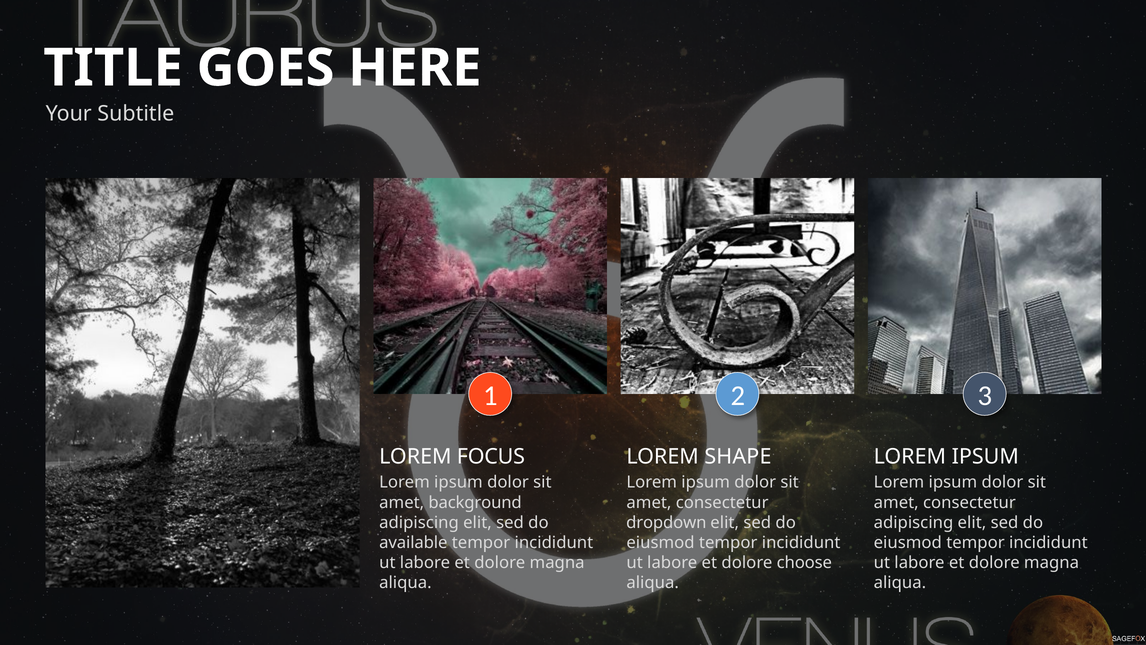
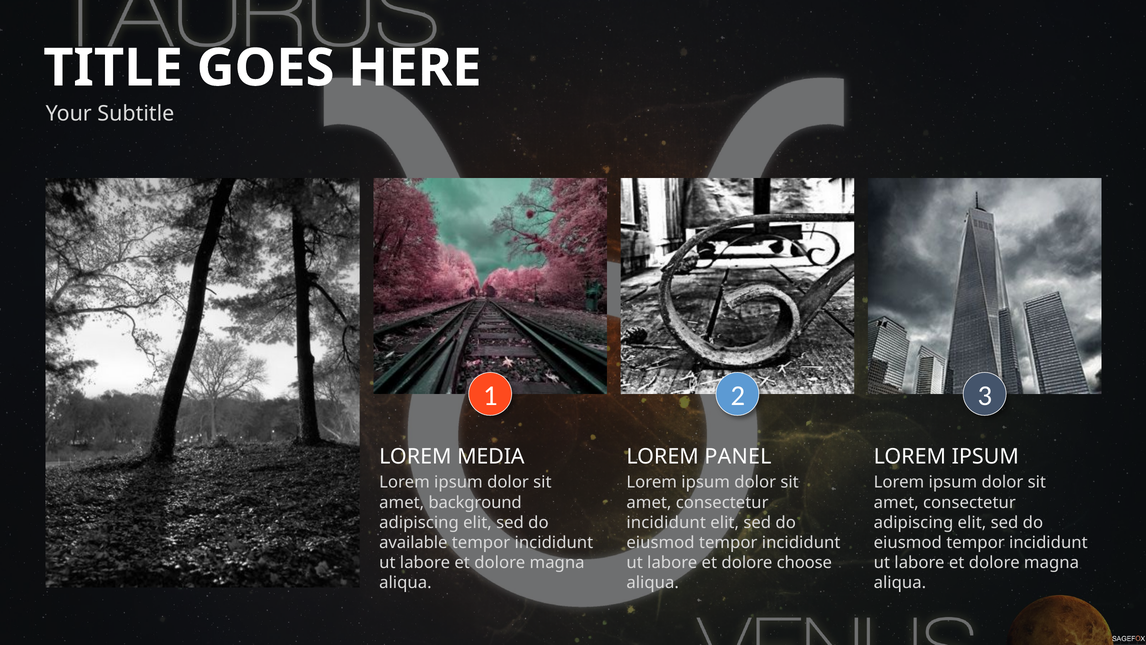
FOCUS: FOCUS -> MEDIA
SHAPE: SHAPE -> PANEL
dropdown at (666, 522): dropdown -> incididunt
